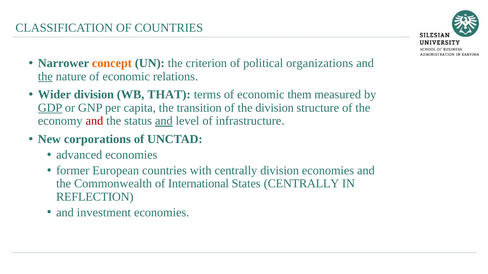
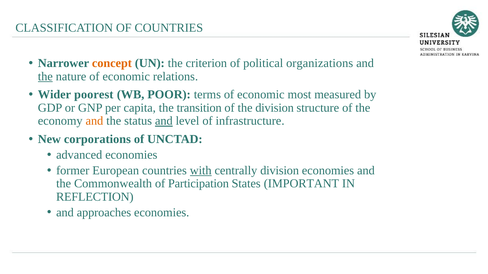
Wider division: division -> poorest
THAT: THAT -> POOR
them: them -> most
GDP underline: present -> none
and at (94, 121) colour: red -> orange
with underline: none -> present
International: International -> Participation
States CENTRALLY: CENTRALLY -> IMPORTANT
investment: investment -> approaches
